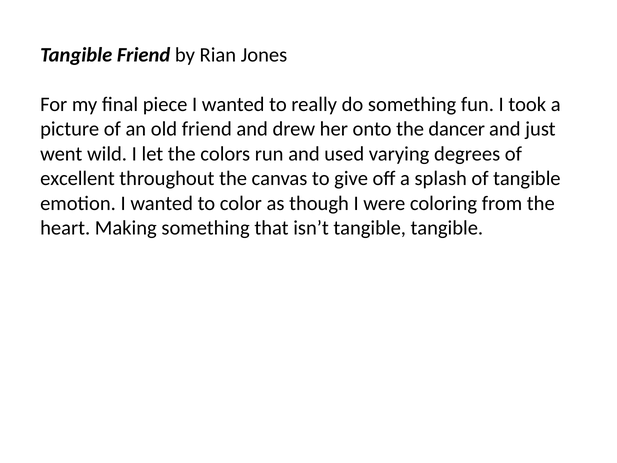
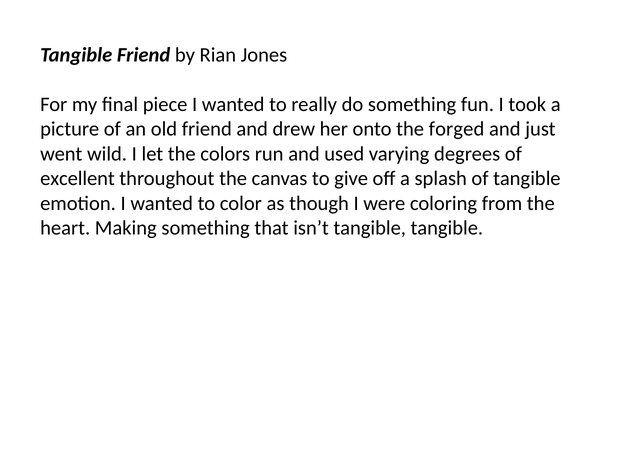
dancer: dancer -> forged
